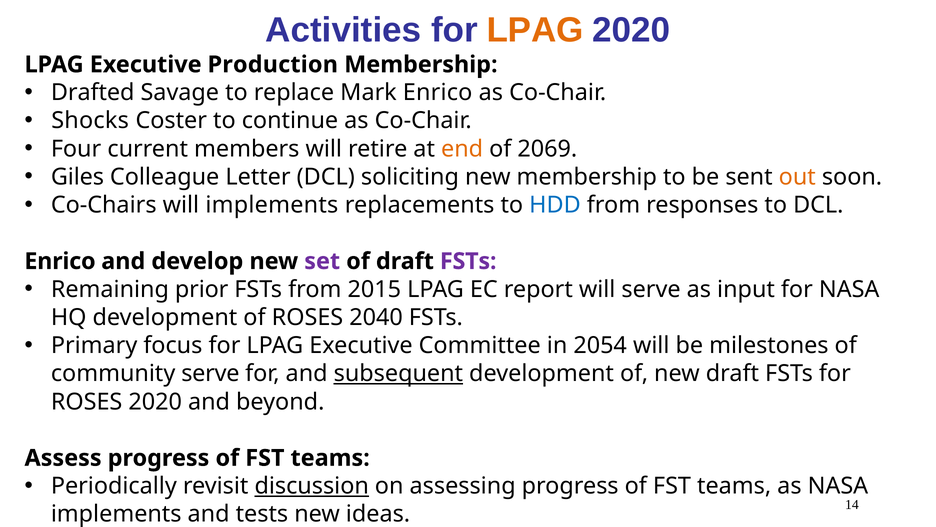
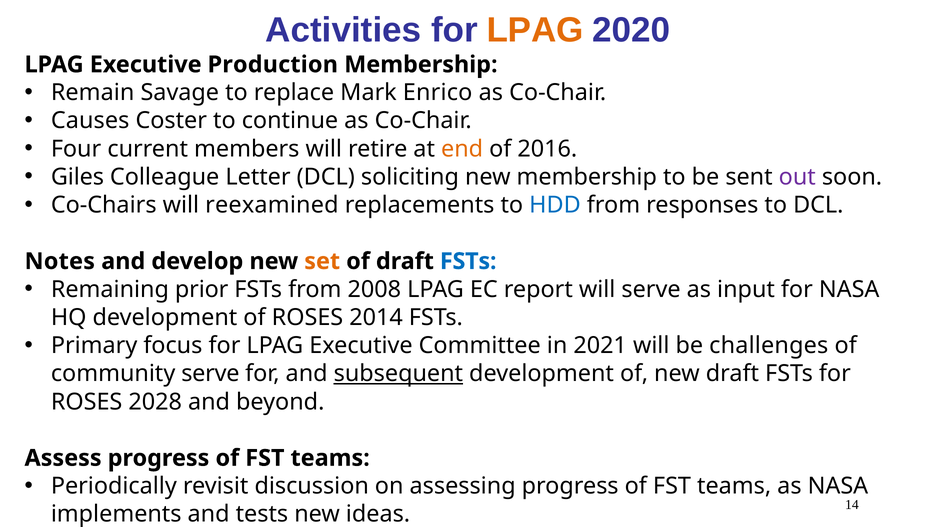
Drafted: Drafted -> Remain
Shocks: Shocks -> Causes
2069: 2069 -> 2016
out colour: orange -> purple
will implements: implements -> reexamined
Enrico at (60, 261): Enrico -> Notes
set colour: purple -> orange
FSTs at (468, 261) colour: purple -> blue
2015: 2015 -> 2008
2040: 2040 -> 2014
2054: 2054 -> 2021
milestones: milestones -> challenges
ROSES 2020: 2020 -> 2028
discussion underline: present -> none
